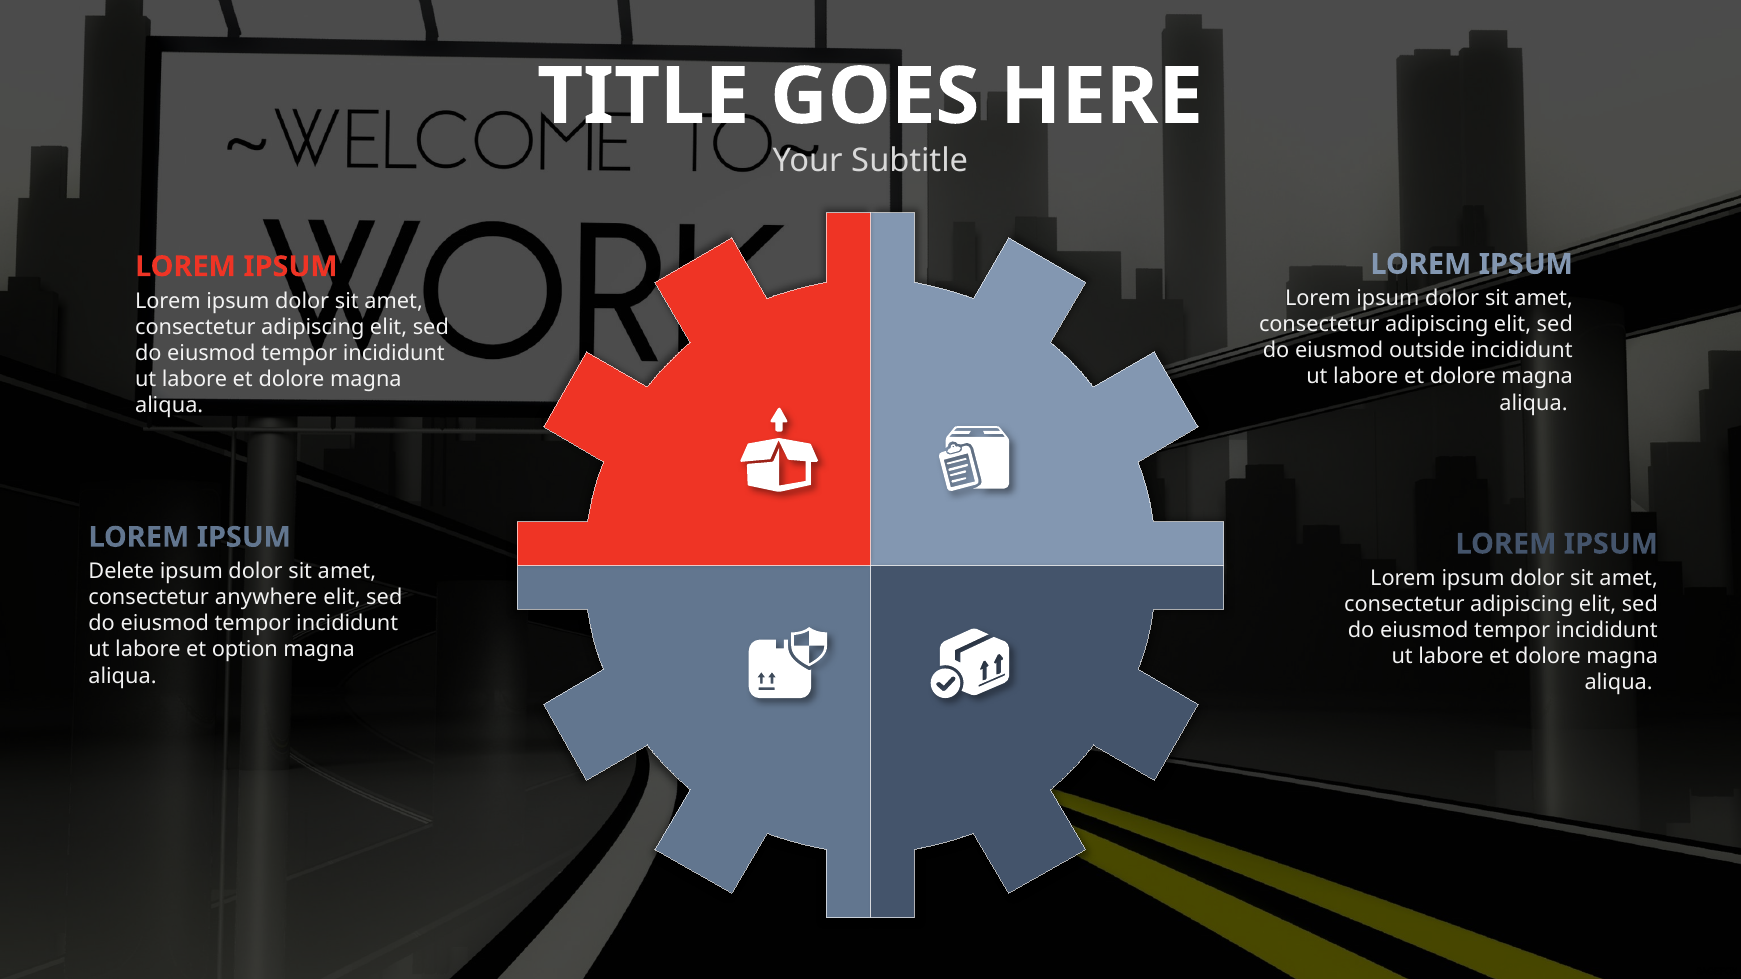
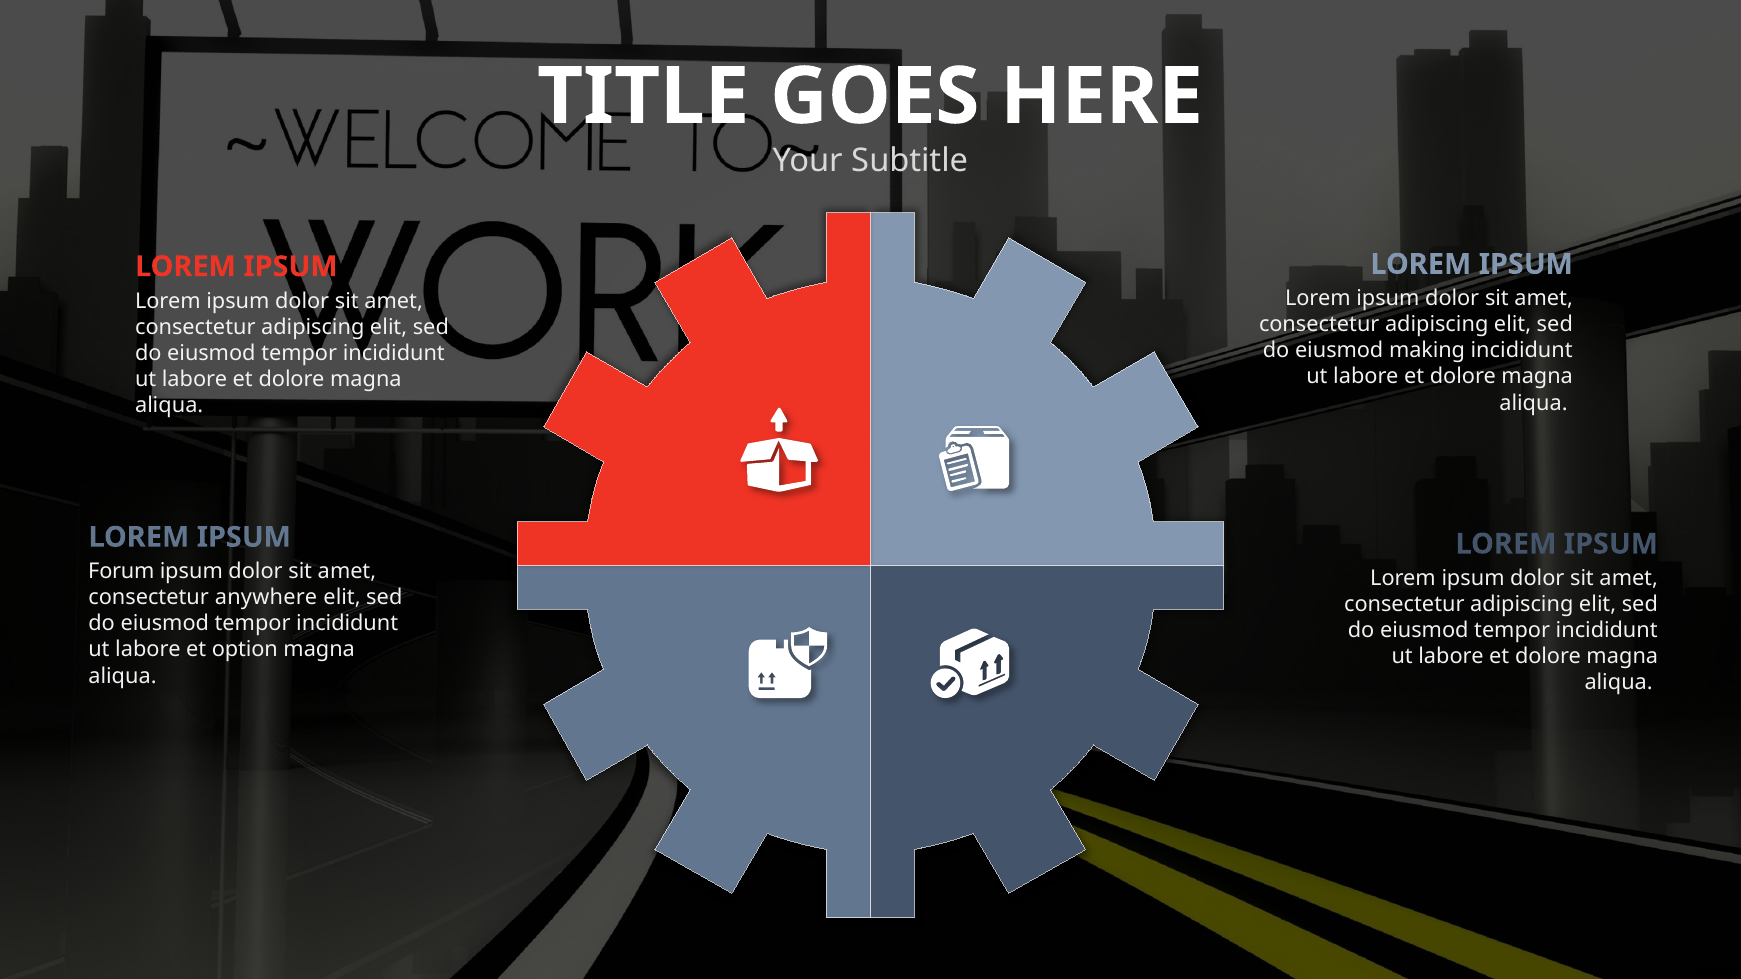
outside: outside -> making
Delete: Delete -> Forum
